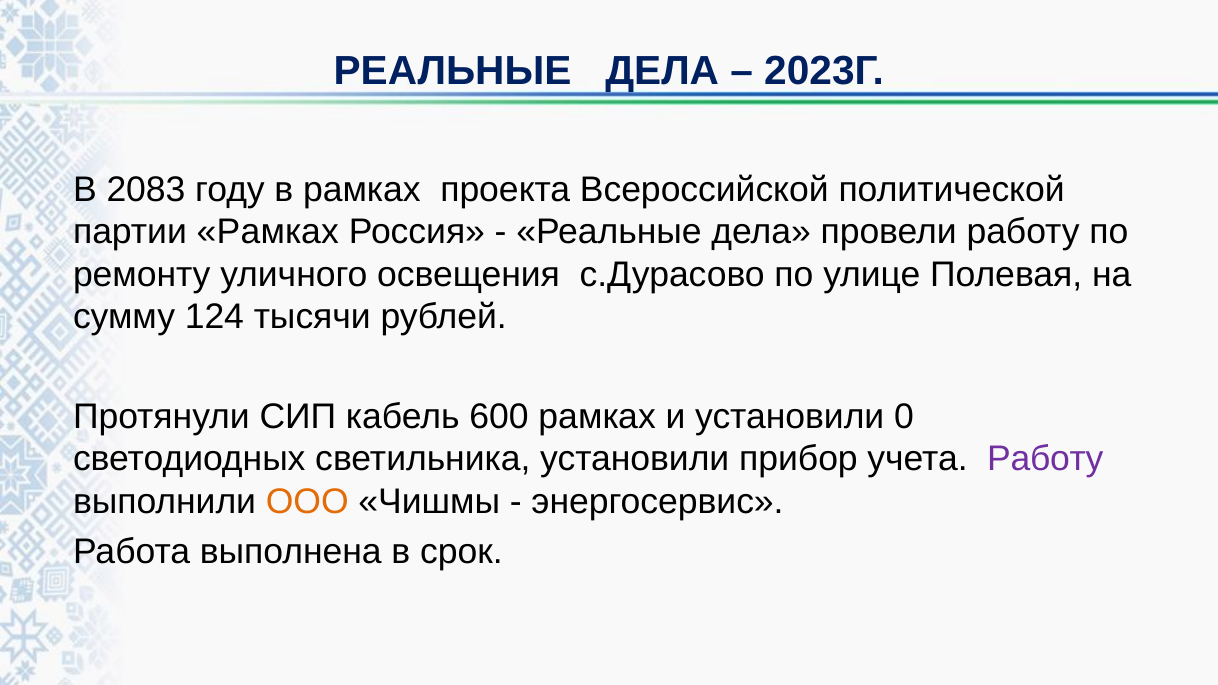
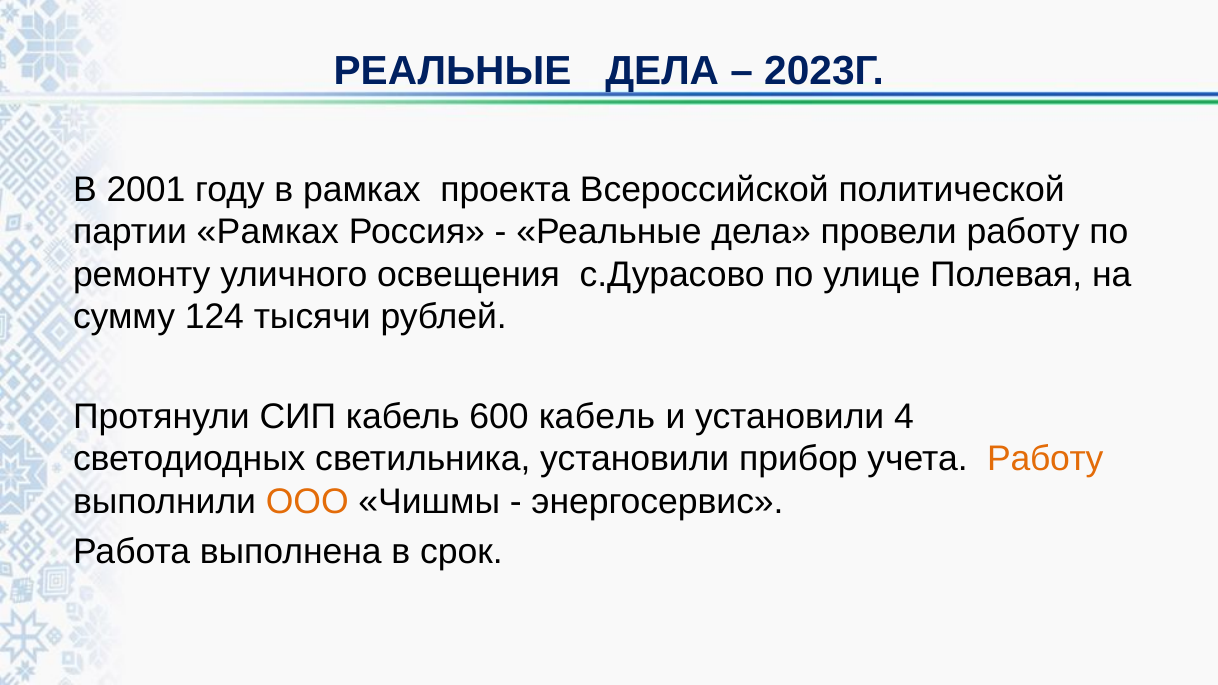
2083: 2083 -> 2001
600 рамках: рамках -> кабель
0: 0 -> 4
Работу at (1045, 459) colour: purple -> orange
